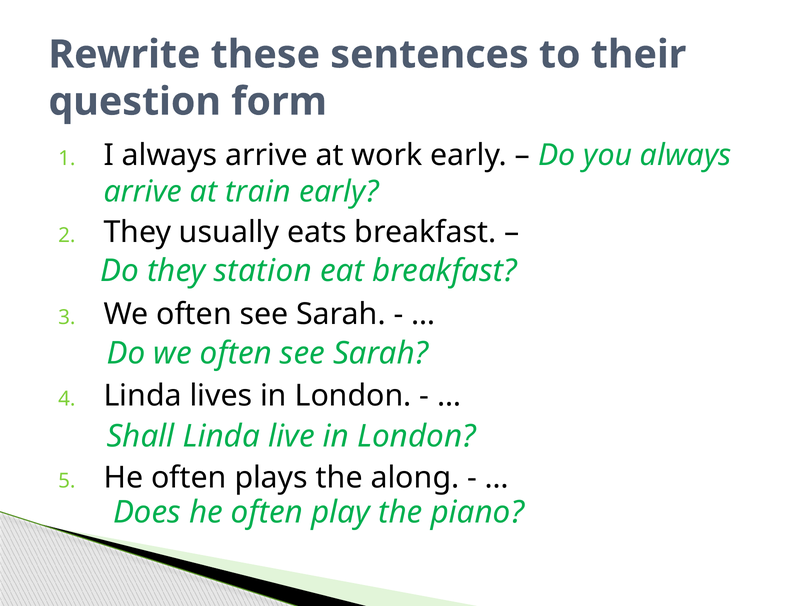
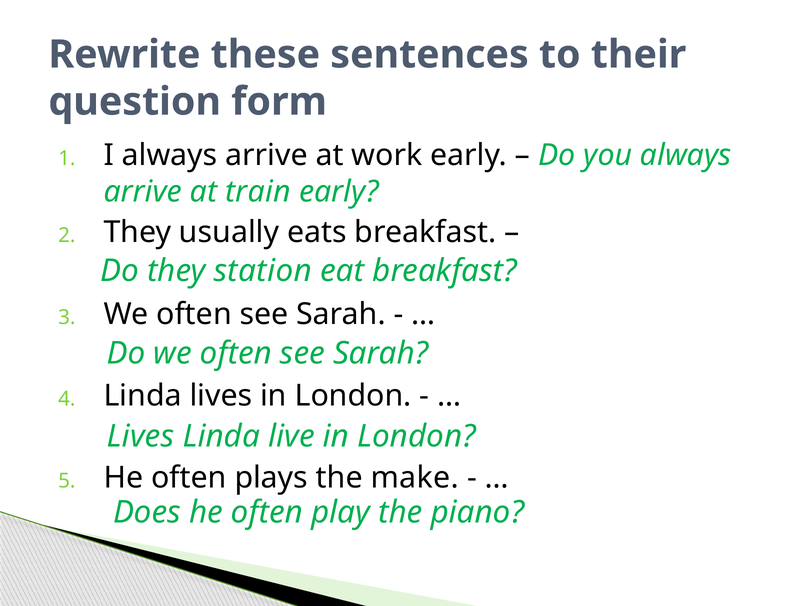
Shall at (141, 437): Shall -> Lives
along: along -> make
